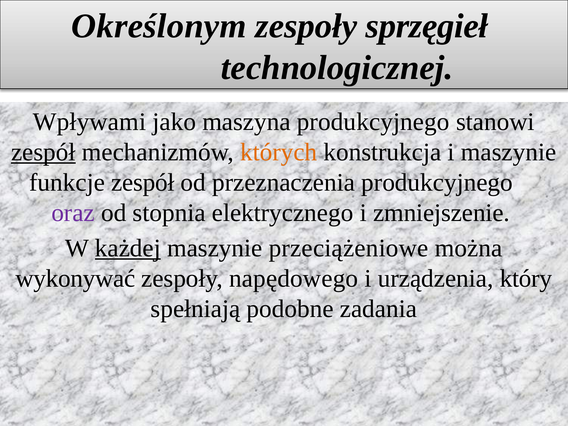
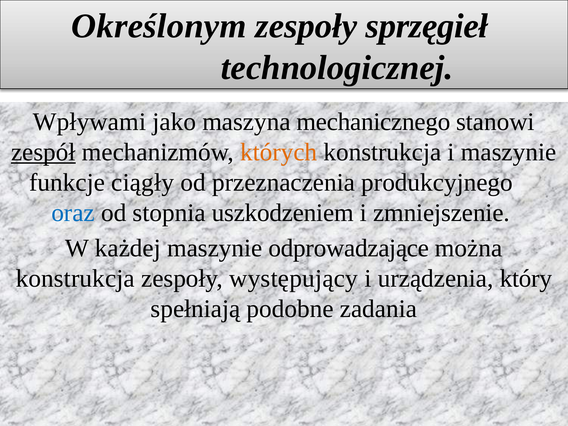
maszyna produkcyjnego: produkcyjnego -> mechanicznego
funkcje zespół: zespół -> ciągły
oraz colour: purple -> blue
elektrycznego: elektrycznego -> uszkodzeniem
każdej underline: present -> none
przeciążeniowe: przeciążeniowe -> odprowadzające
wykonywać at (75, 278): wykonywać -> konstrukcja
napędowego: napędowego -> występujący
